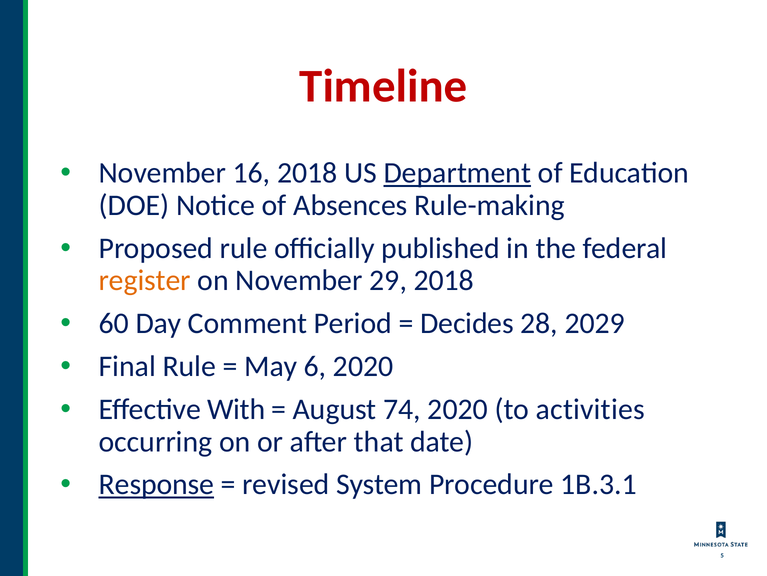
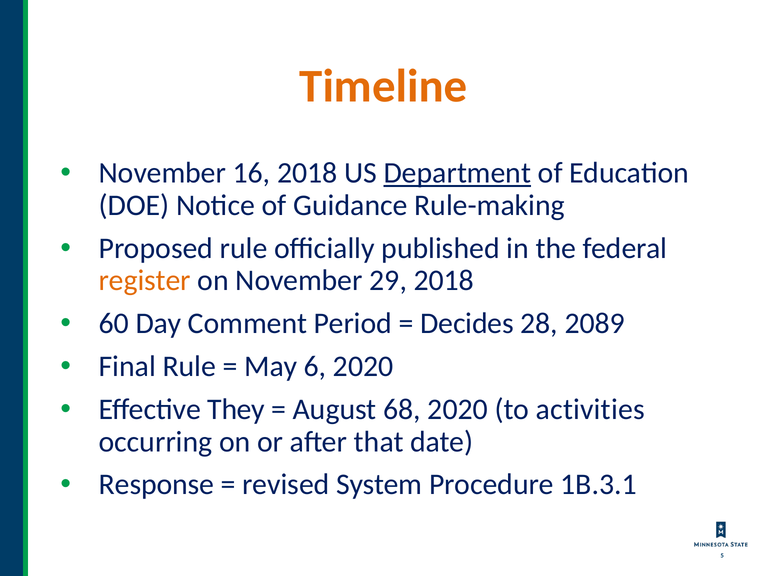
Timeline colour: red -> orange
Absences: Absences -> Guidance
2029: 2029 -> 2089
With: With -> They
74: 74 -> 68
Response underline: present -> none
